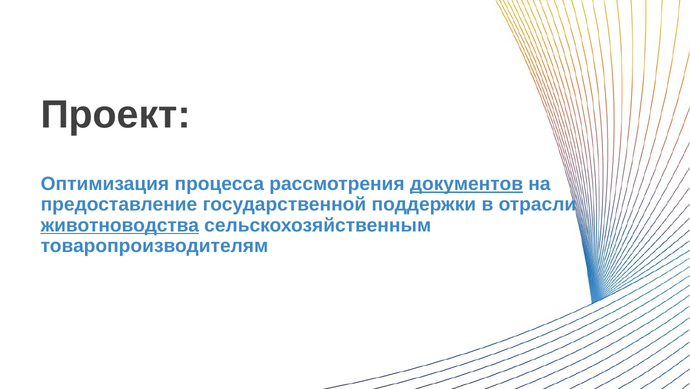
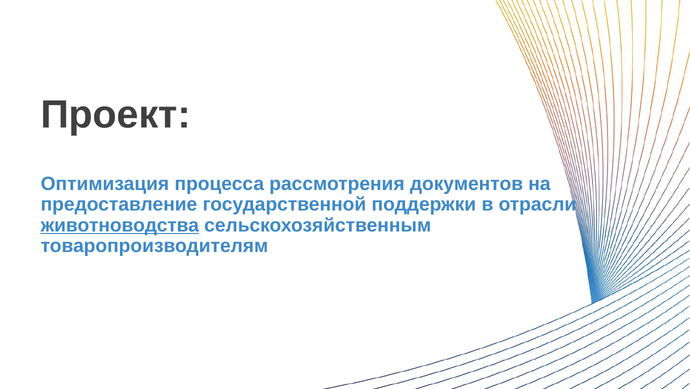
документов underline: present -> none
